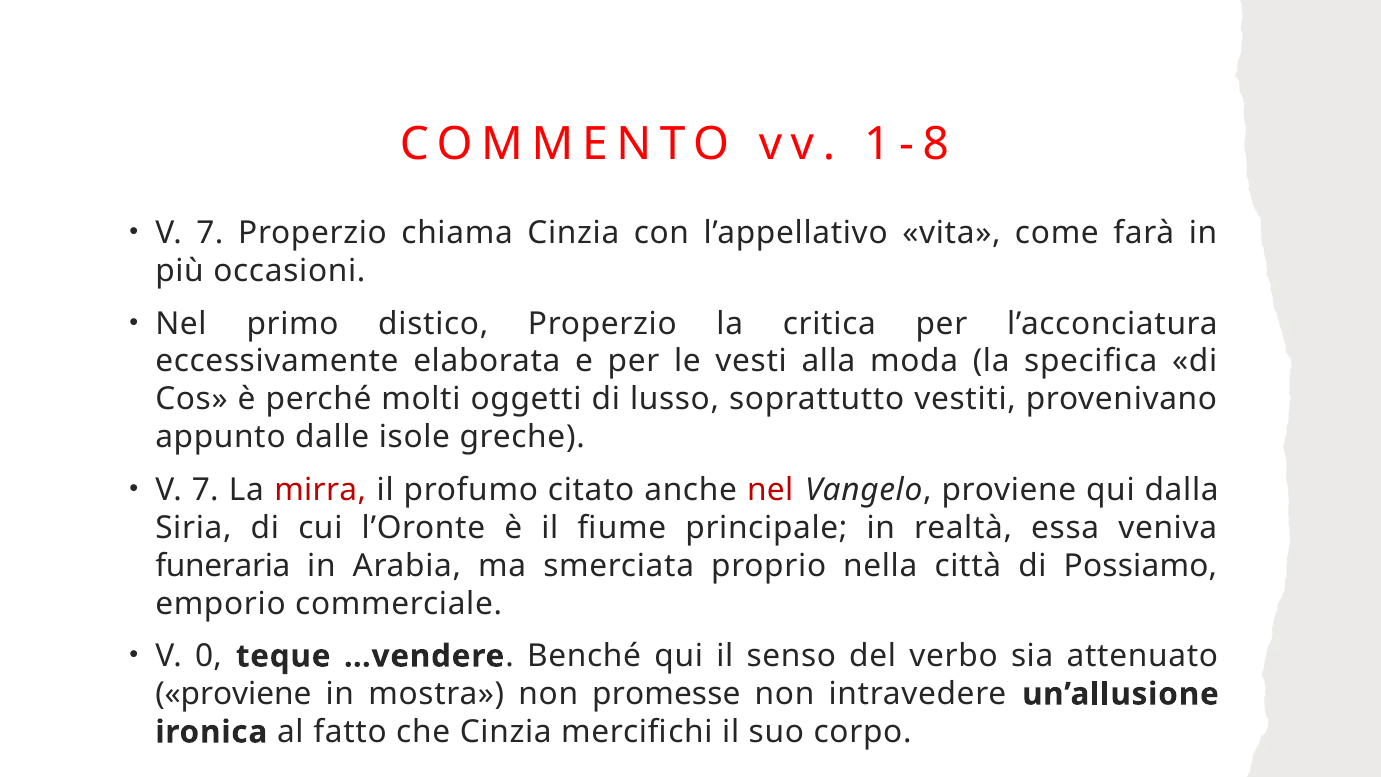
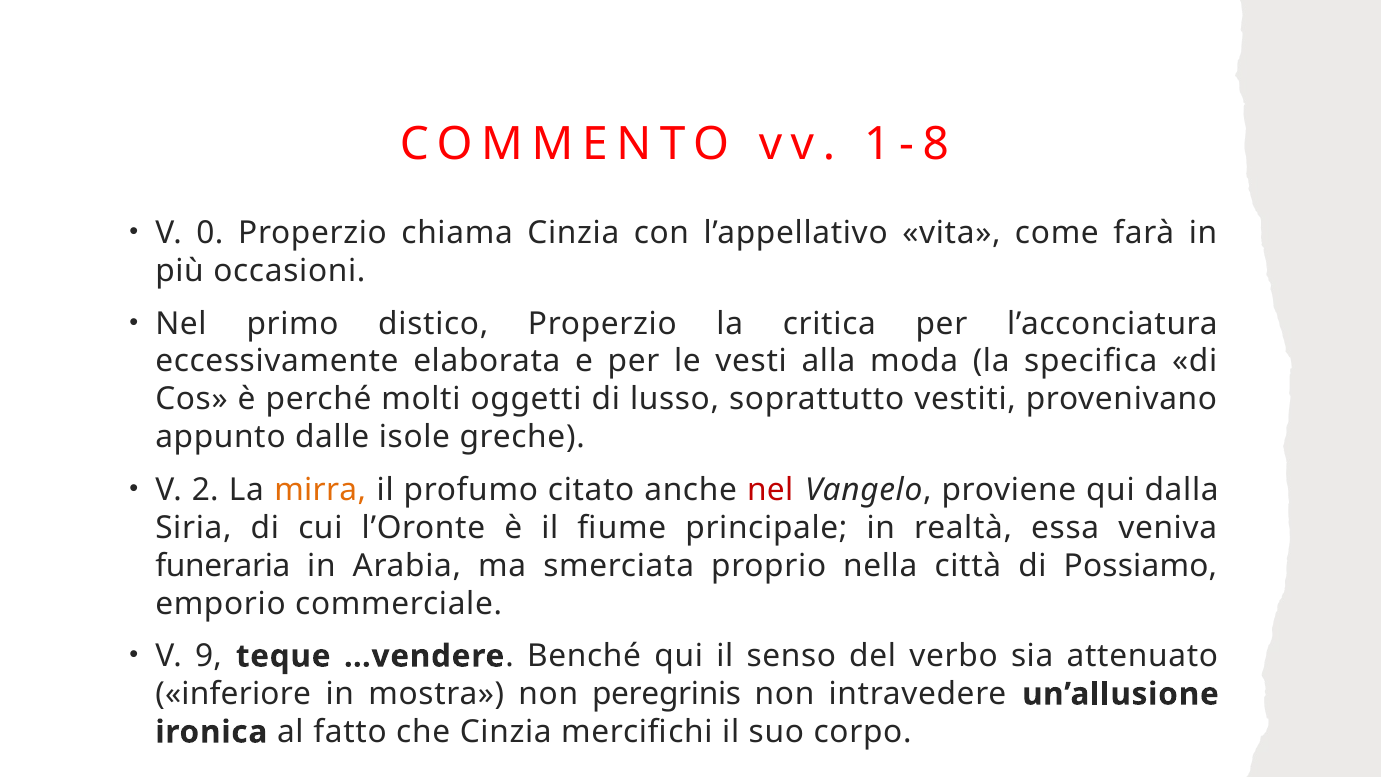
7 at (210, 233): 7 -> 0
7 at (205, 490): 7 -> 2
mirra colour: red -> orange
0: 0 -> 9
proviene at (233, 694): proviene -> inferiore
promesse: promesse -> peregrinis
